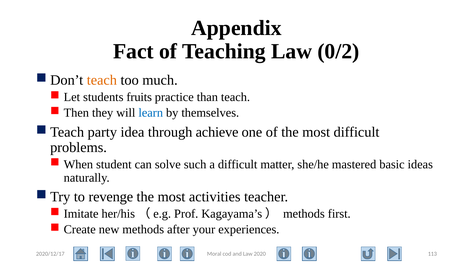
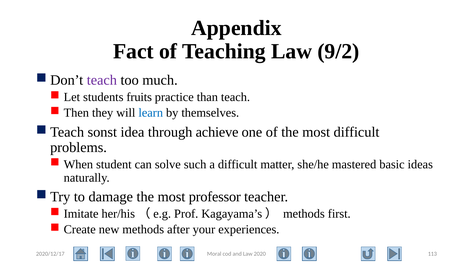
0/2: 0/2 -> 9/2
teach at (102, 80) colour: orange -> purple
party: party -> sonst
revenge: revenge -> damage
activities: activities -> professor
